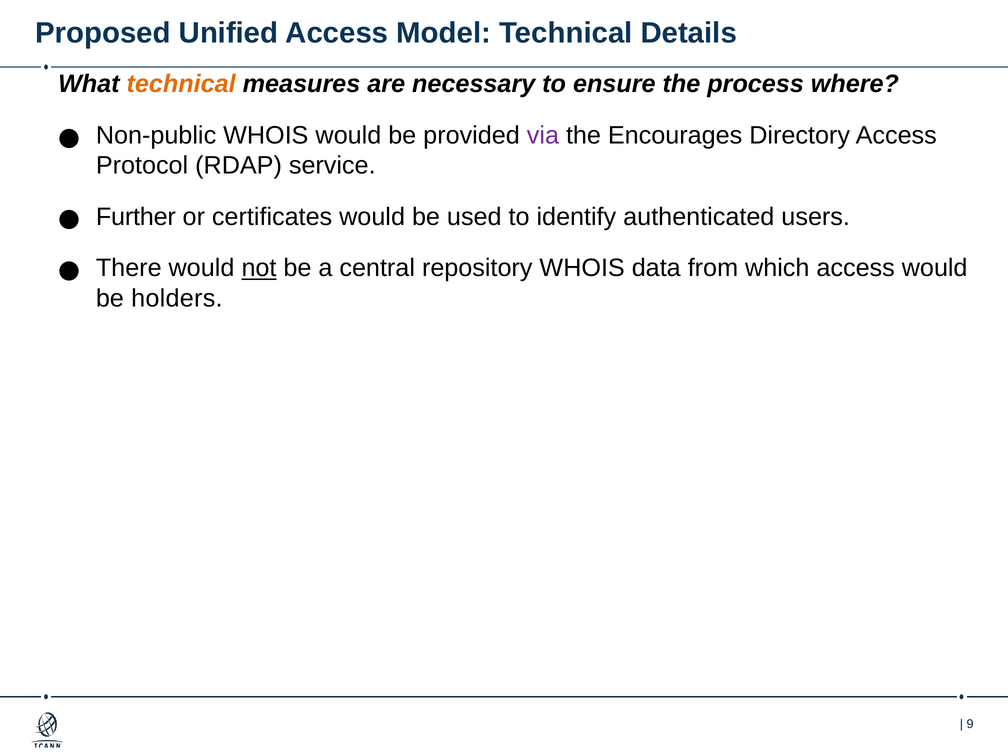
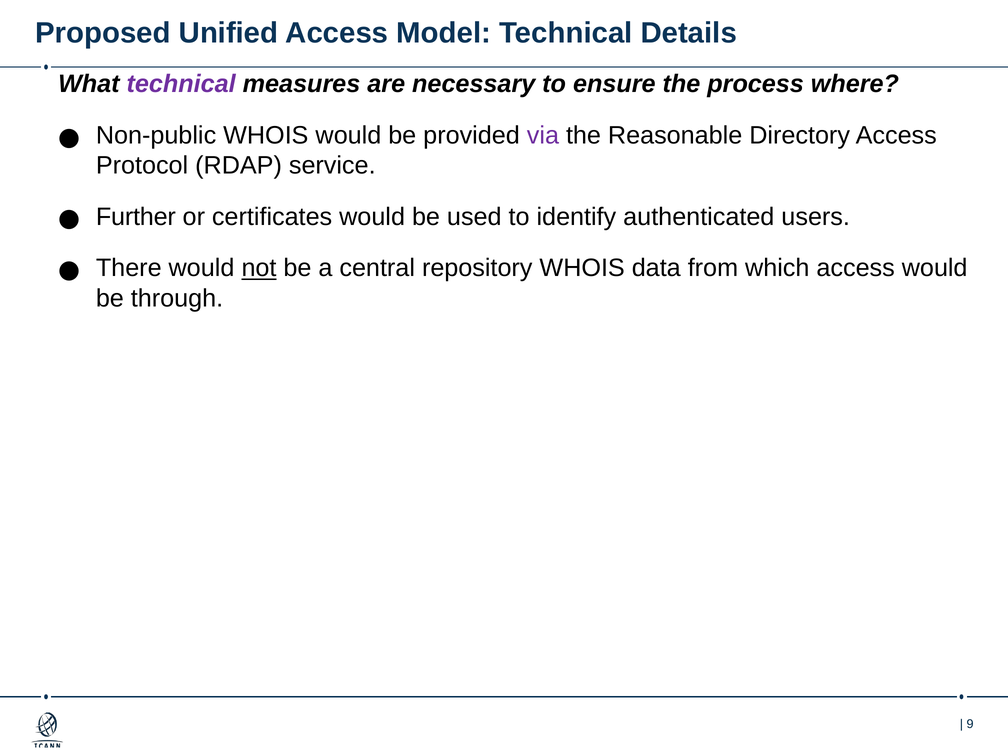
technical at (181, 84) colour: orange -> purple
Encourages: Encourages -> Reasonable
holders: holders -> through
